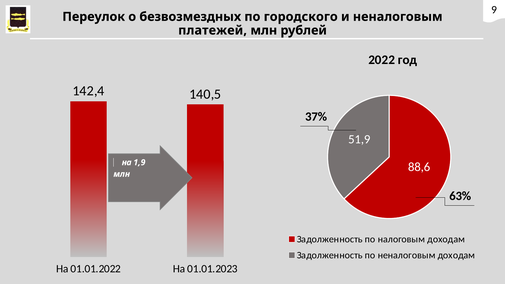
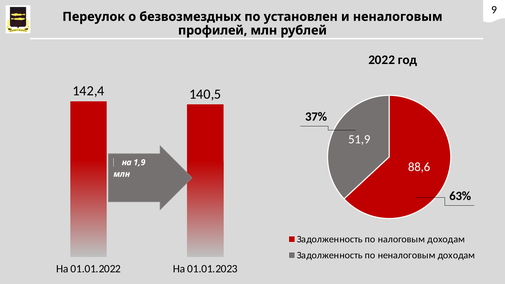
городского: городского -> установлен
платежей: платежей -> профилей
